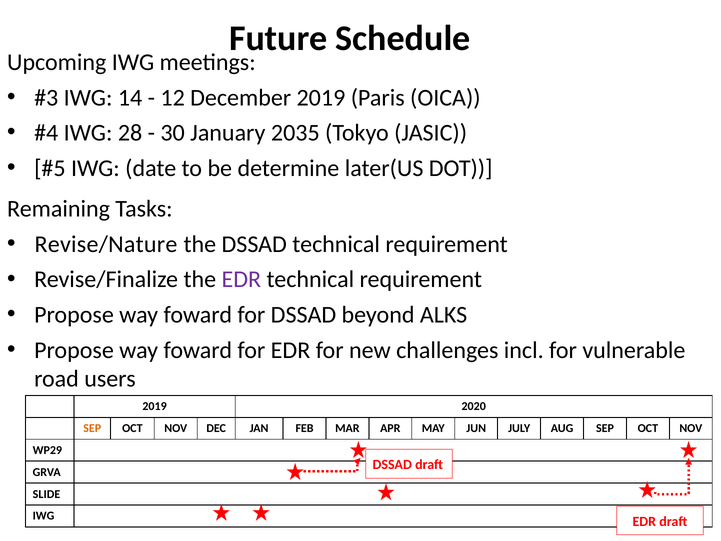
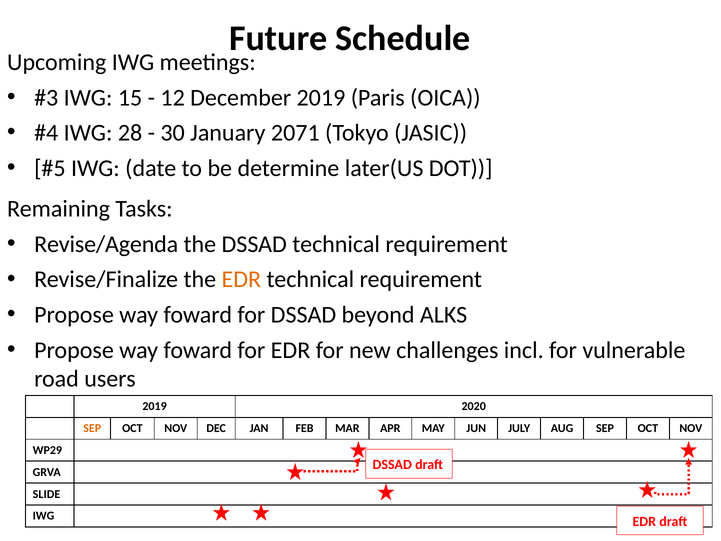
14: 14 -> 15
2035: 2035 -> 2071
Revise/Nature: Revise/Nature -> Revise/Agenda
EDR at (241, 279) colour: purple -> orange
